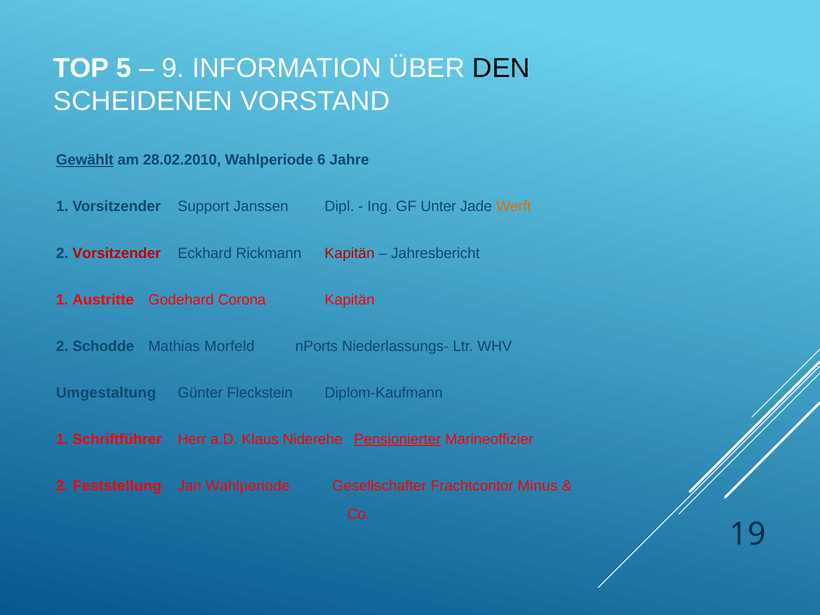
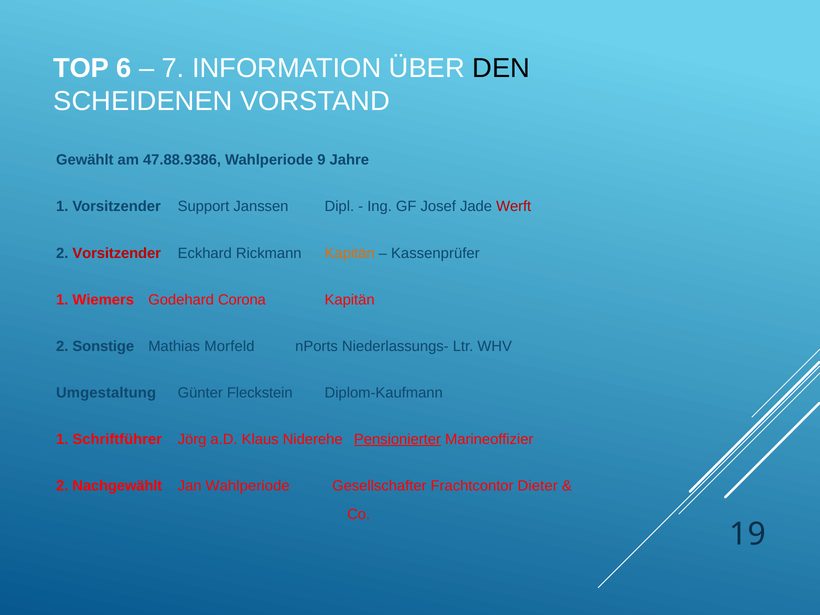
5: 5 -> 6
9: 9 -> 7
Gewählt underline: present -> none
28.02.2010: 28.02.2010 -> 47.88.9386
6: 6 -> 9
Unter: Unter -> Josef
Werft colour: orange -> red
Kapitän at (350, 253) colour: red -> orange
Jahresbericht: Jahresbericht -> Kassenprüfer
Austritte: Austritte -> Wiemers
Schodde: Schodde -> Sonstige
Herr: Herr -> Jörg
Feststellung: Feststellung -> Nachgewählt
Minus: Minus -> Dieter
